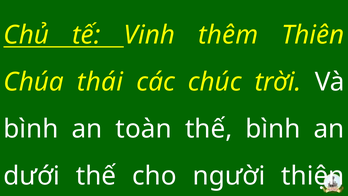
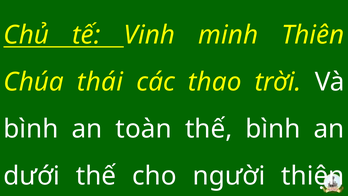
thêm: thêm -> minh
chúc: chúc -> thao
